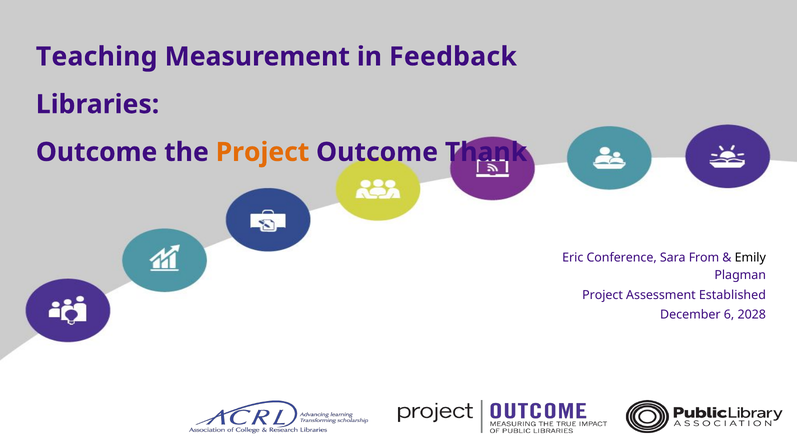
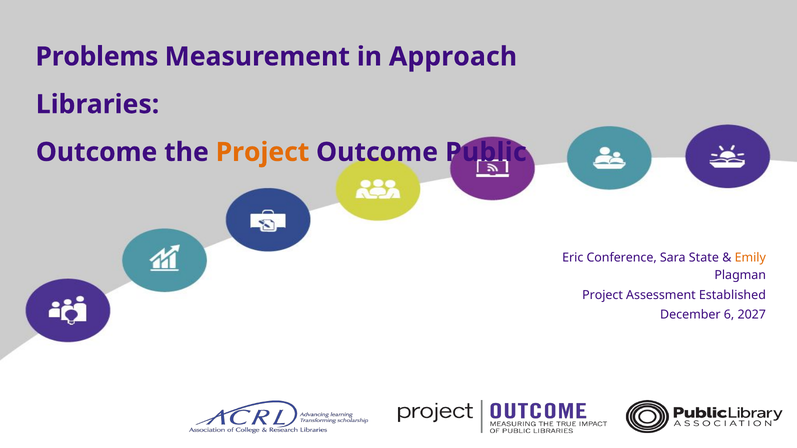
Teaching: Teaching -> Problems
Feedback: Feedback -> Approach
Thank: Thank -> Public
From: From -> State
Emily colour: black -> orange
2028: 2028 -> 2027
